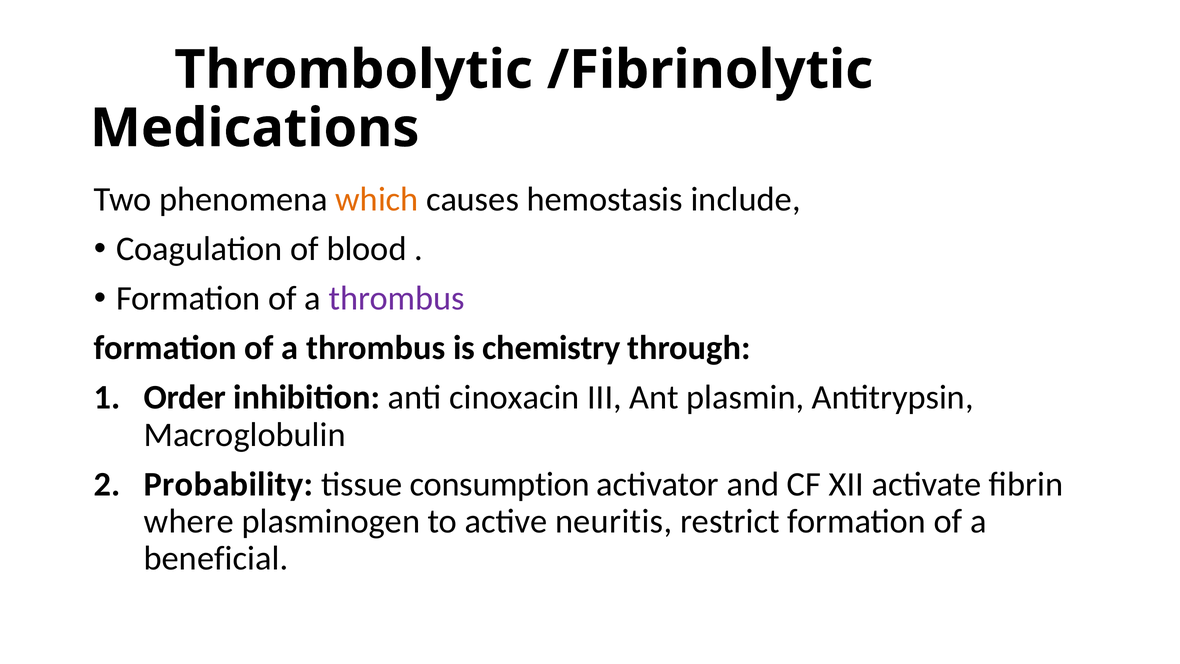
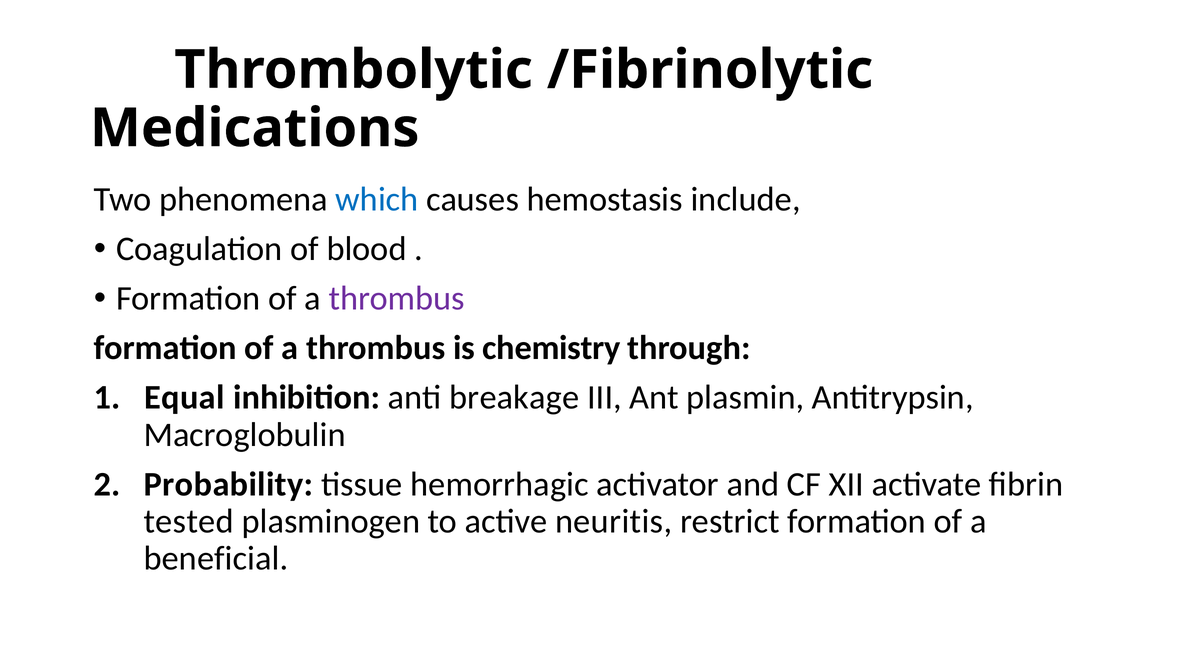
which colour: orange -> blue
Order: Order -> Equal
cinoxacin: cinoxacin -> breakage
consumption: consumption -> hemorrhagic
where: where -> tested
